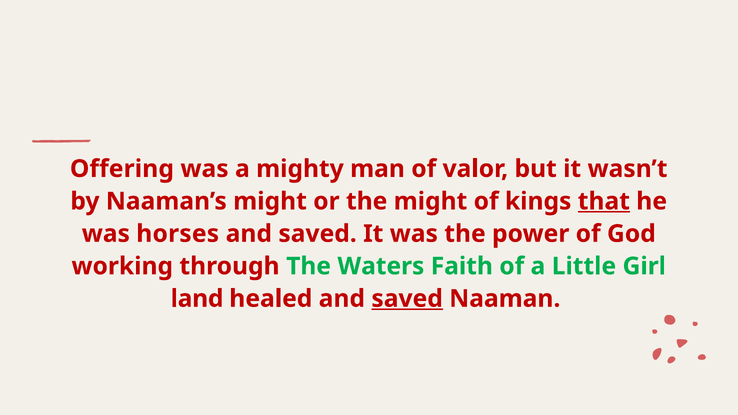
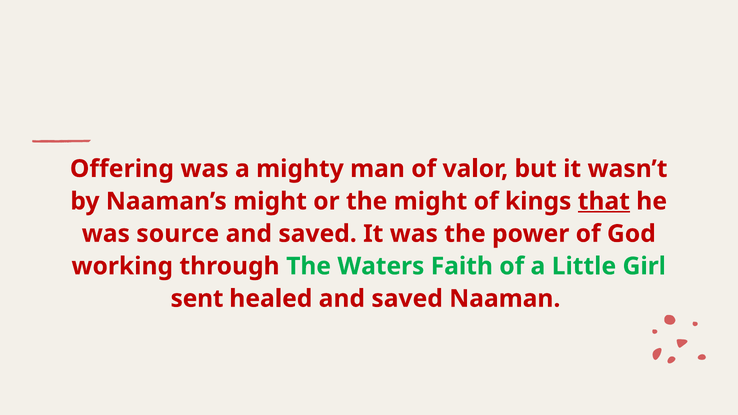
horses: horses -> source
land: land -> sent
saved at (407, 299) underline: present -> none
